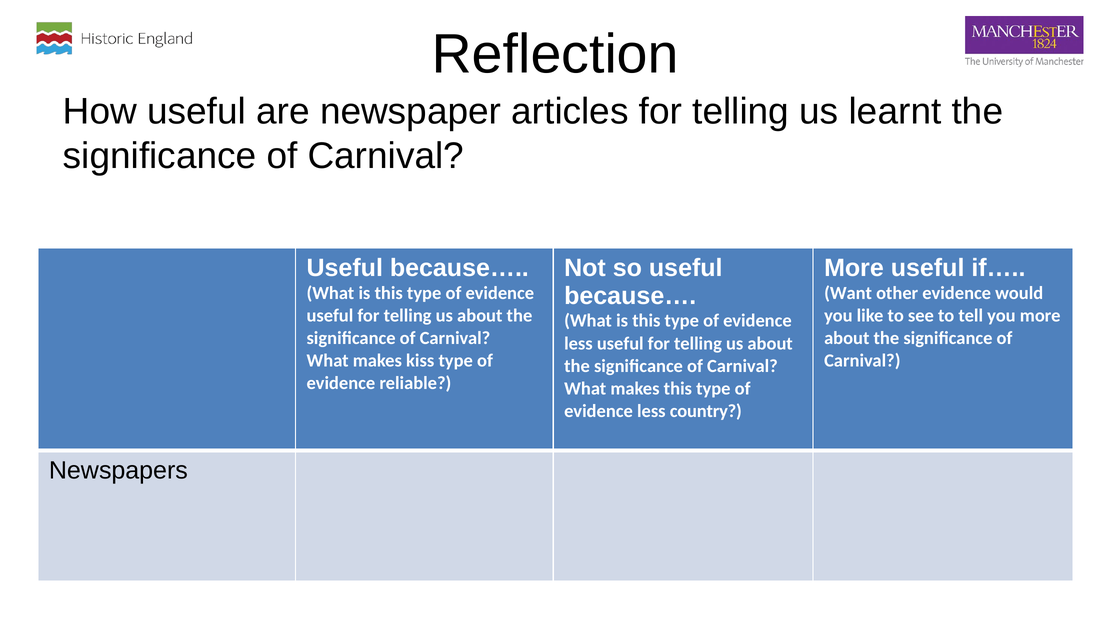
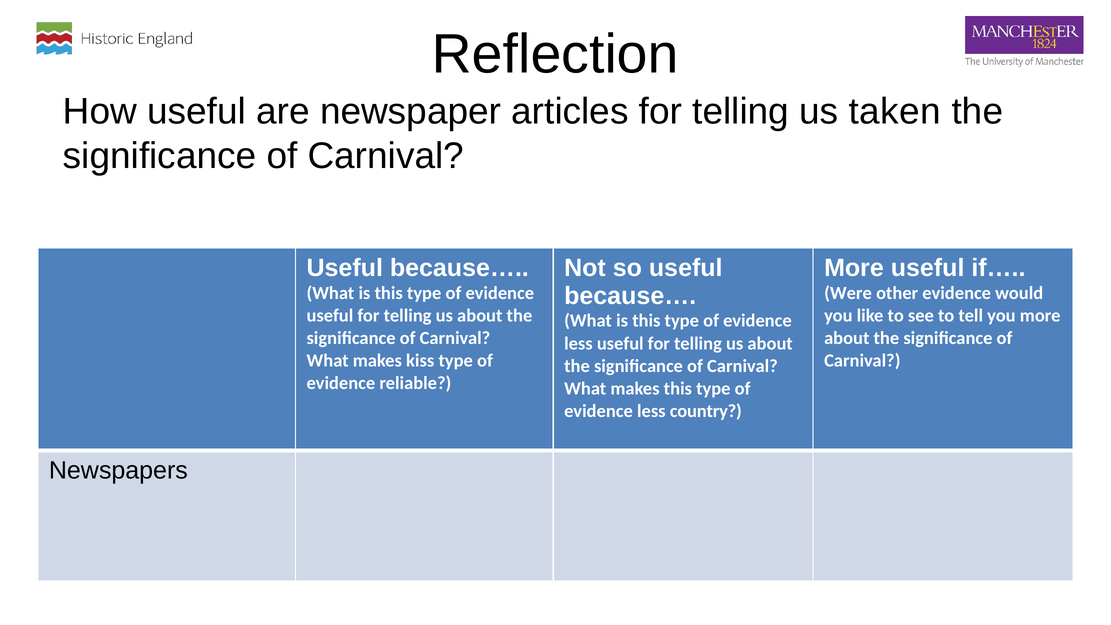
learnt: learnt -> taken
Want: Want -> Were
